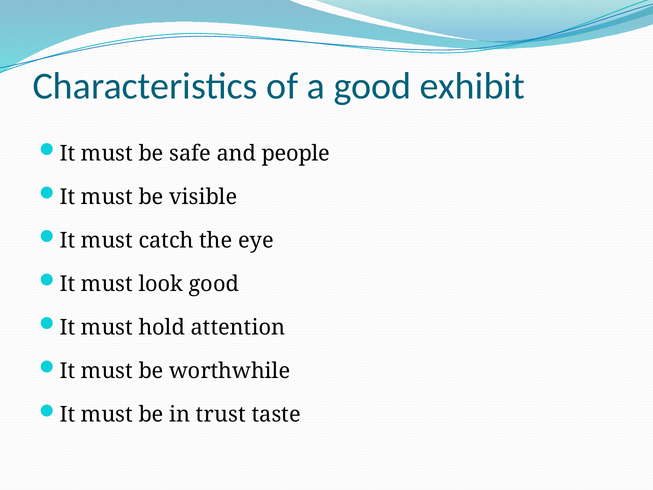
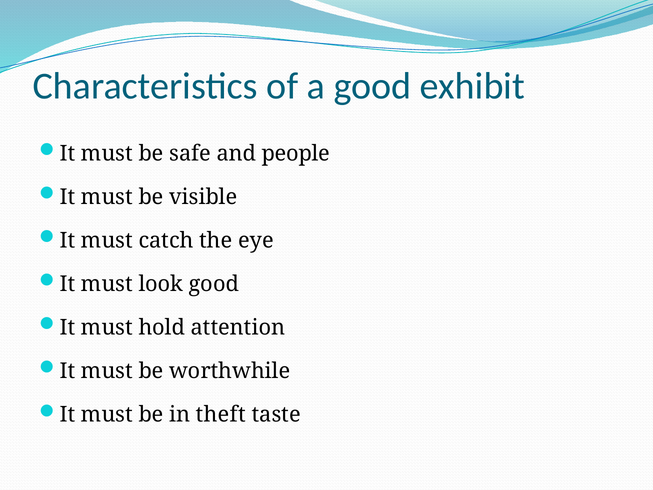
trust: trust -> theft
